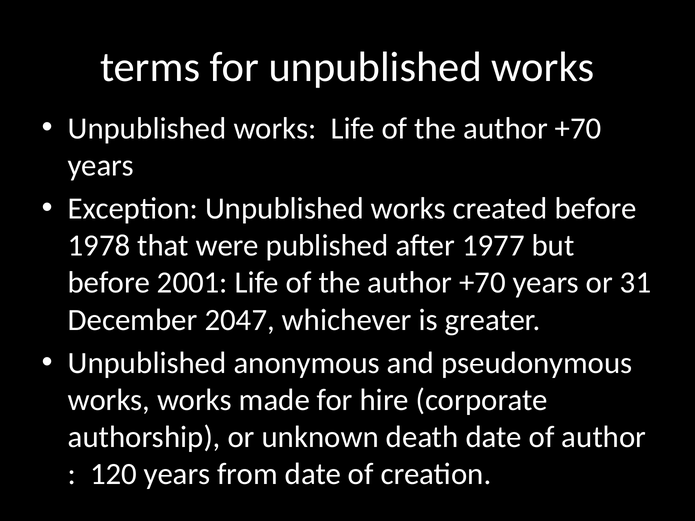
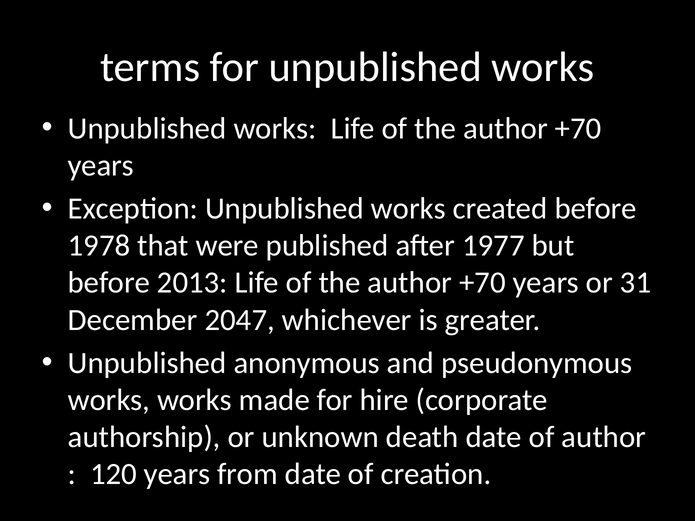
2001: 2001 -> 2013
